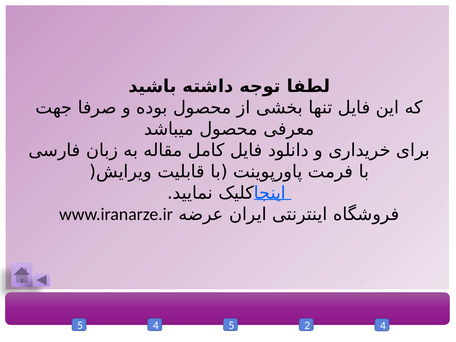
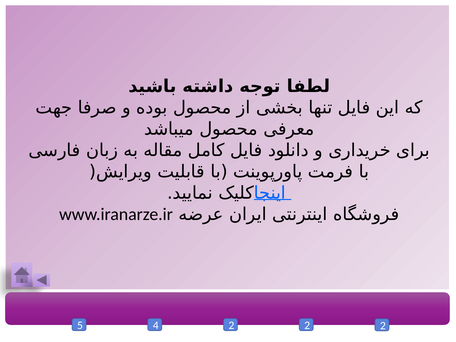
4 5: 5 -> 2
4 at (383, 326): 4 -> 2
